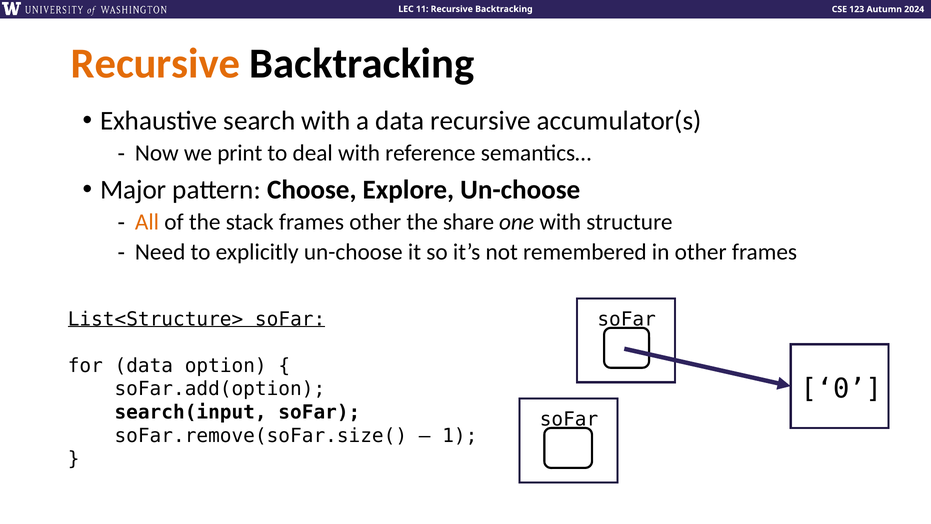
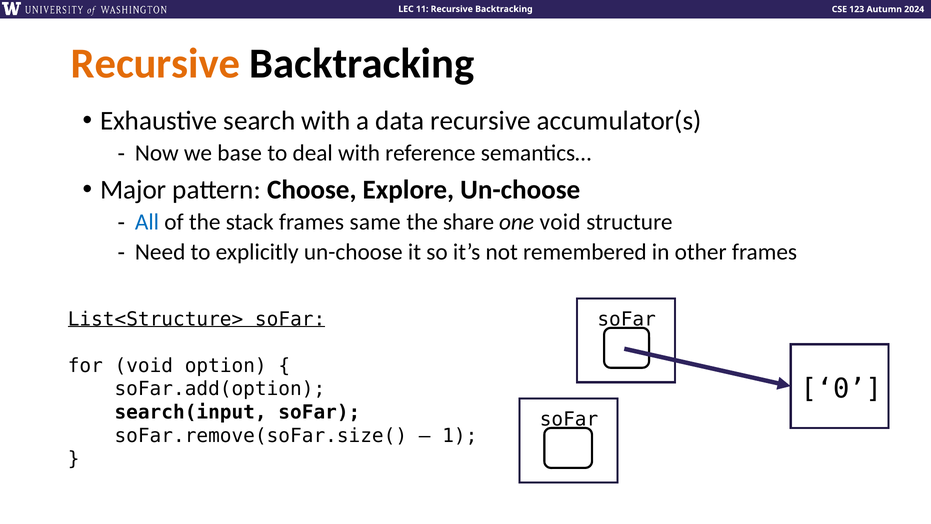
print: print -> base
All colour: orange -> blue
frames other: other -> same
one with: with -> void
for data: data -> void
